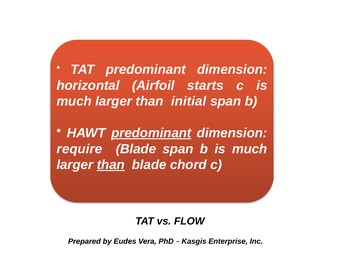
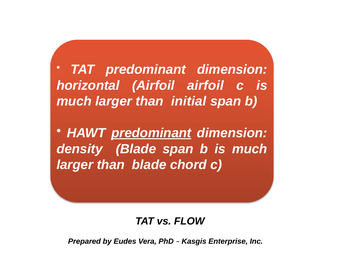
Airfoil starts: starts -> airfoil
require: require -> density
than at (111, 165) underline: present -> none
